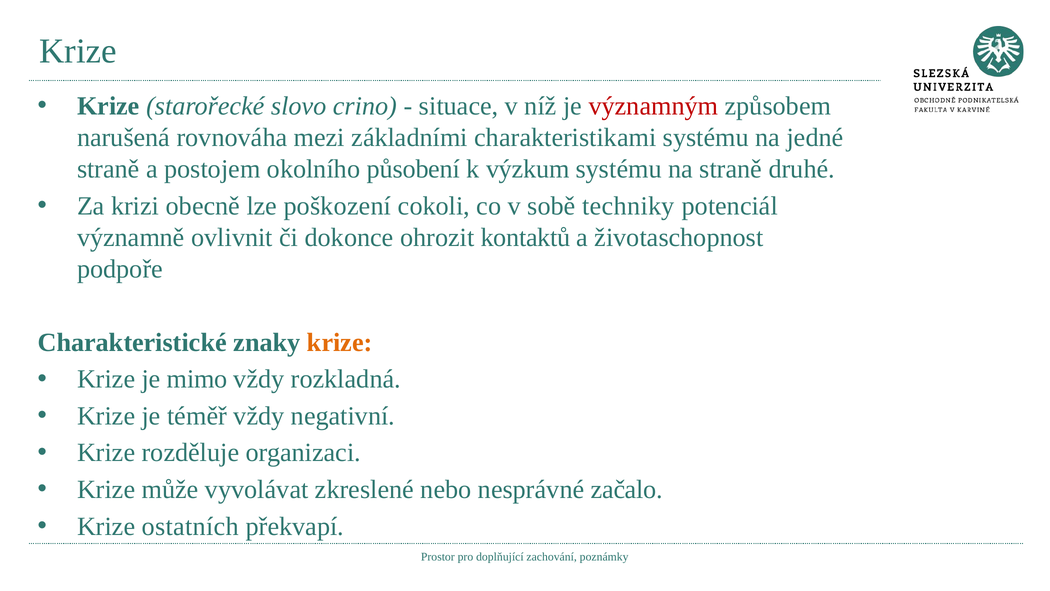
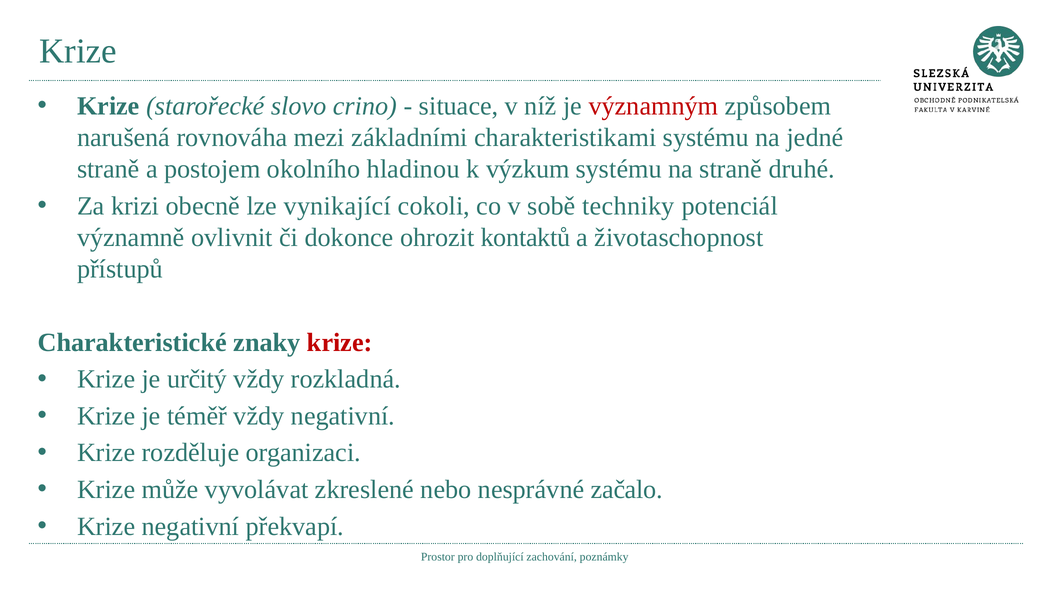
působení: působení -> hladinou
poškození: poškození -> vynikající
podpoře: podpoře -> přístupů
krize at (340, 342) colour: orange -> red
mimo: mimo -> určitý
Krize ostatních: ostatních -> negativní
